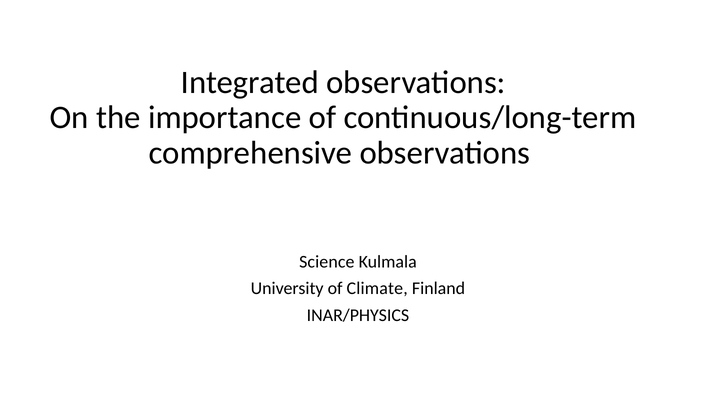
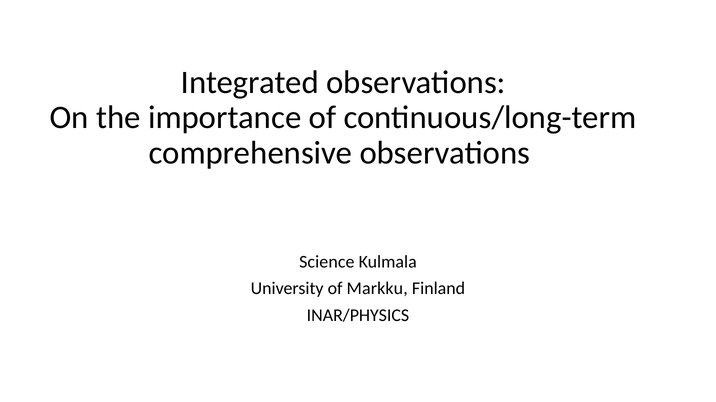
Climate: Climate -> Markku
